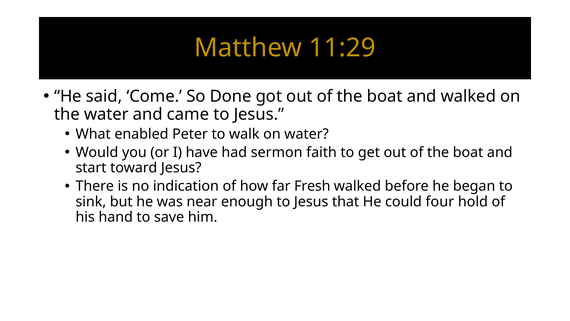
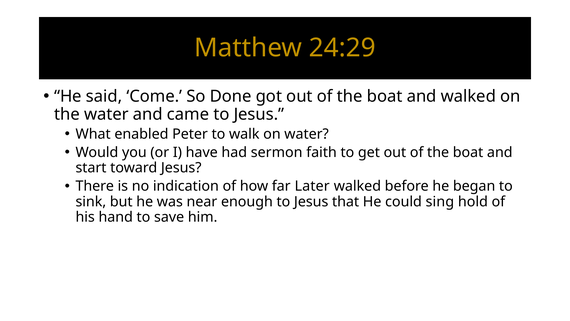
11:29: 11:29 -> 24:29
Fresh: Fresh -> Later
four: four -> sing
